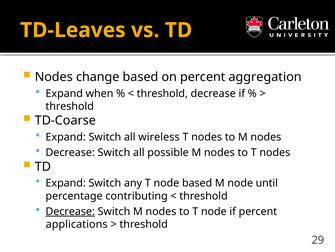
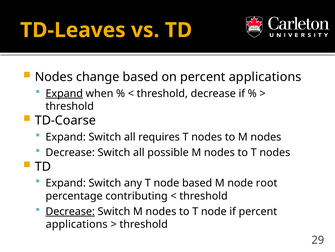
on percent aggregation: aggregation -> applications
Expand at (64, 93) underline: none -> present
wireless: wireless -> requires
until: until -> root
